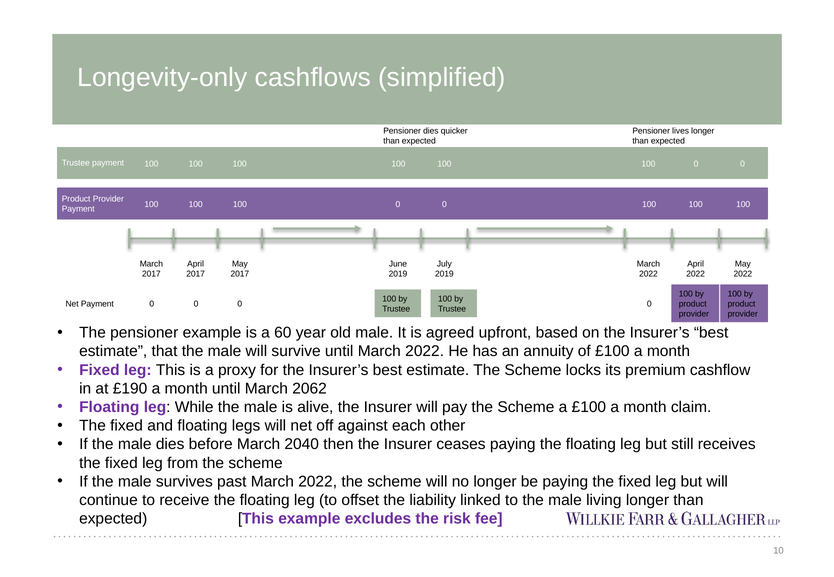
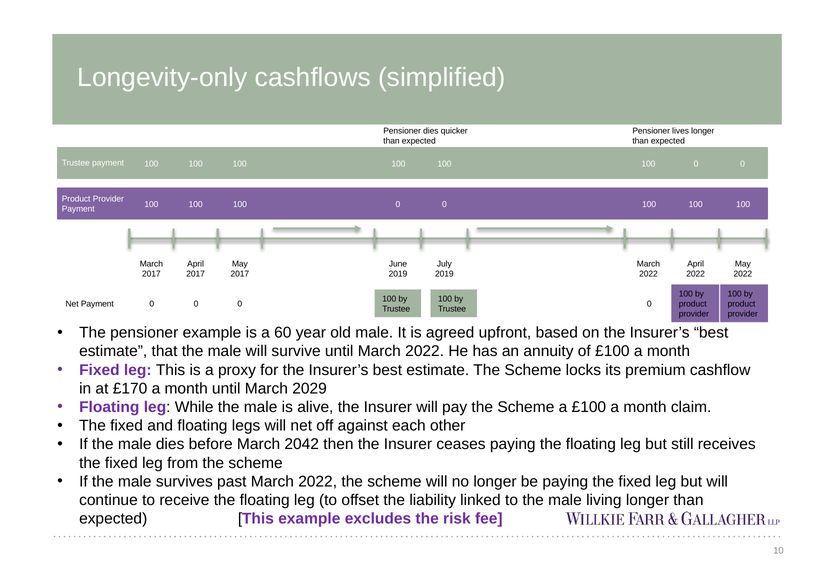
£190: £190 -> £170
2062: 2062 -> 2029
2040: 2040 -> 2042
